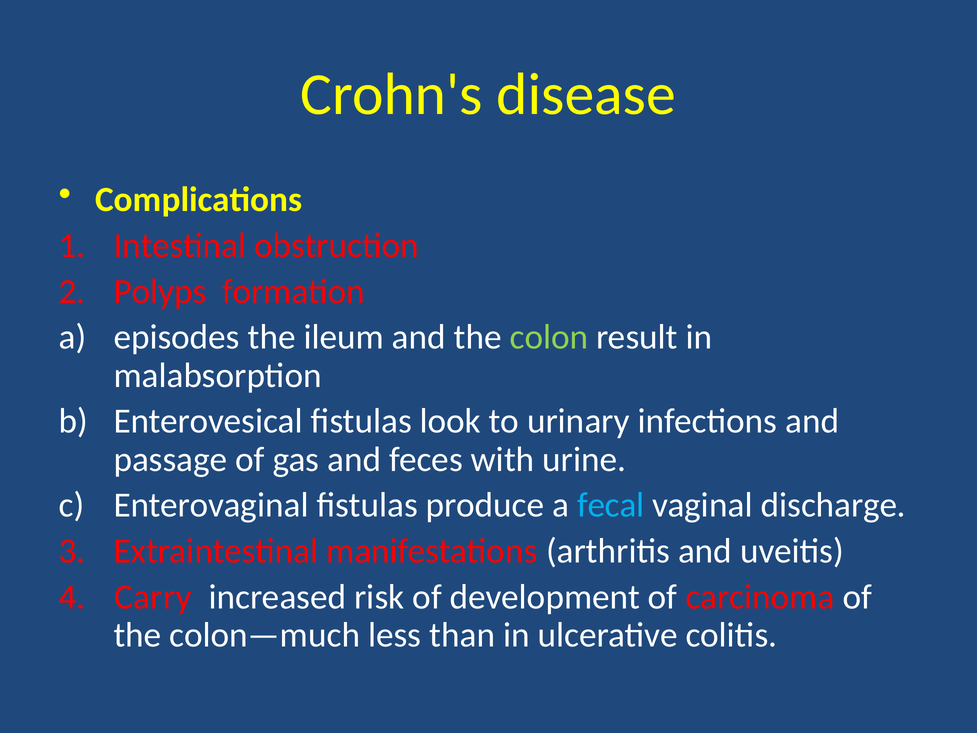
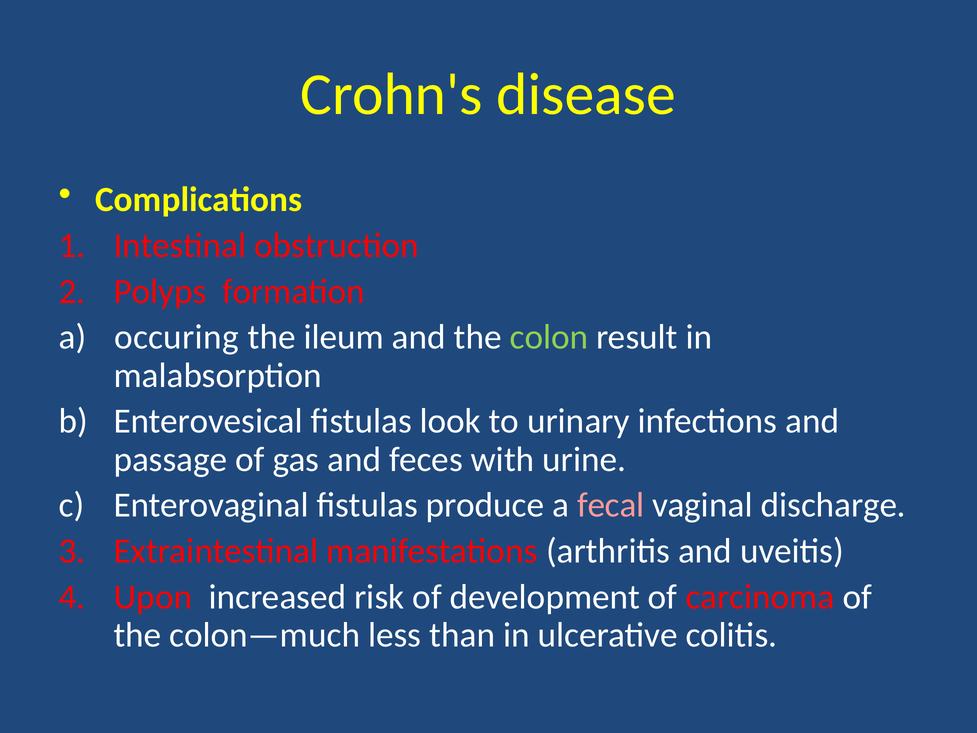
episodes: episodes -> occuring
fecal colour: light blue -> pink
Carry: Carry -> Upon
